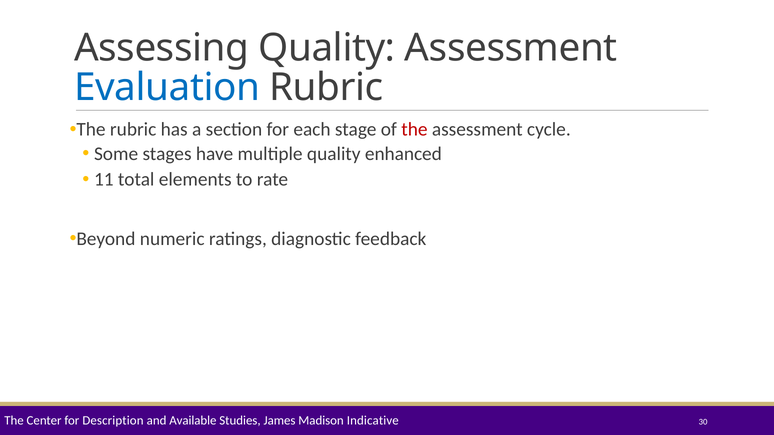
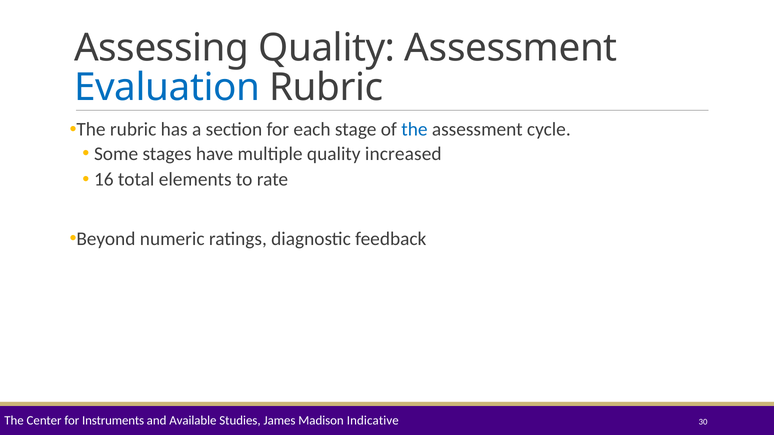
the at (414, 130) colour: red -> blue
enhanced: enhanced -> increased
11: 11 -> 16
Description: Description -> Instruments
